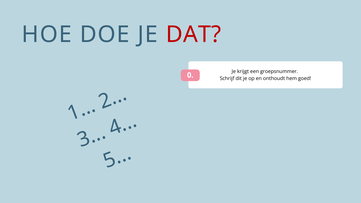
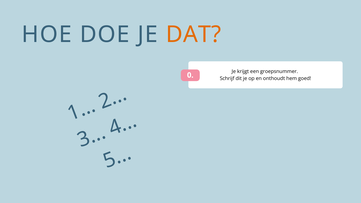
DAT colour: red -> orange
